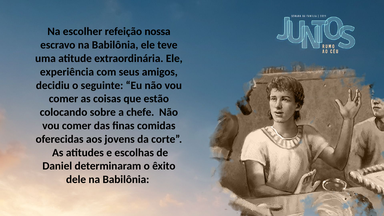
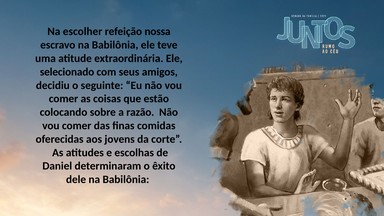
experiência: experiência -> selecionado
chefe: chefe -> razão
